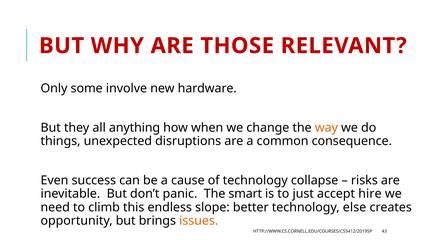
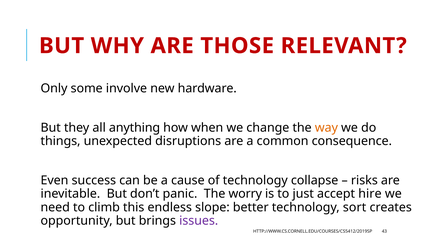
smart: smart -> worry
else: else -> sort
issues colour: orange -> purple
